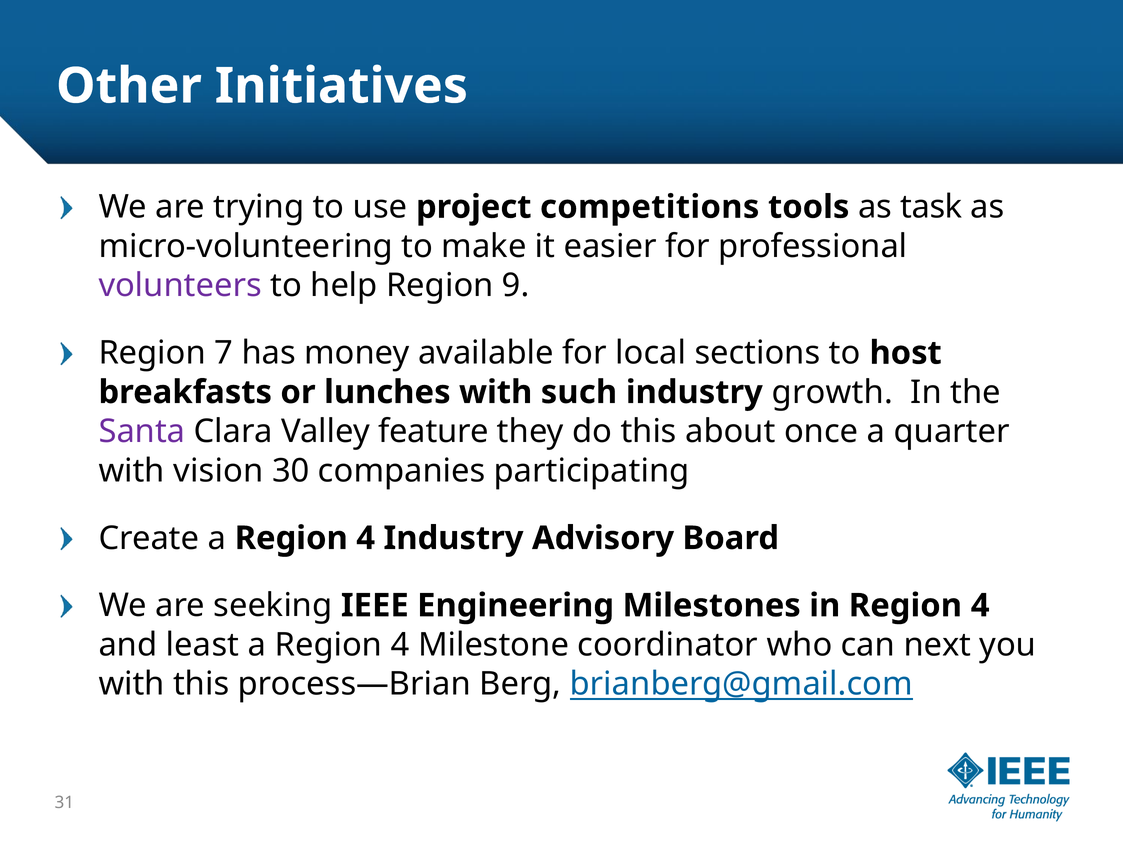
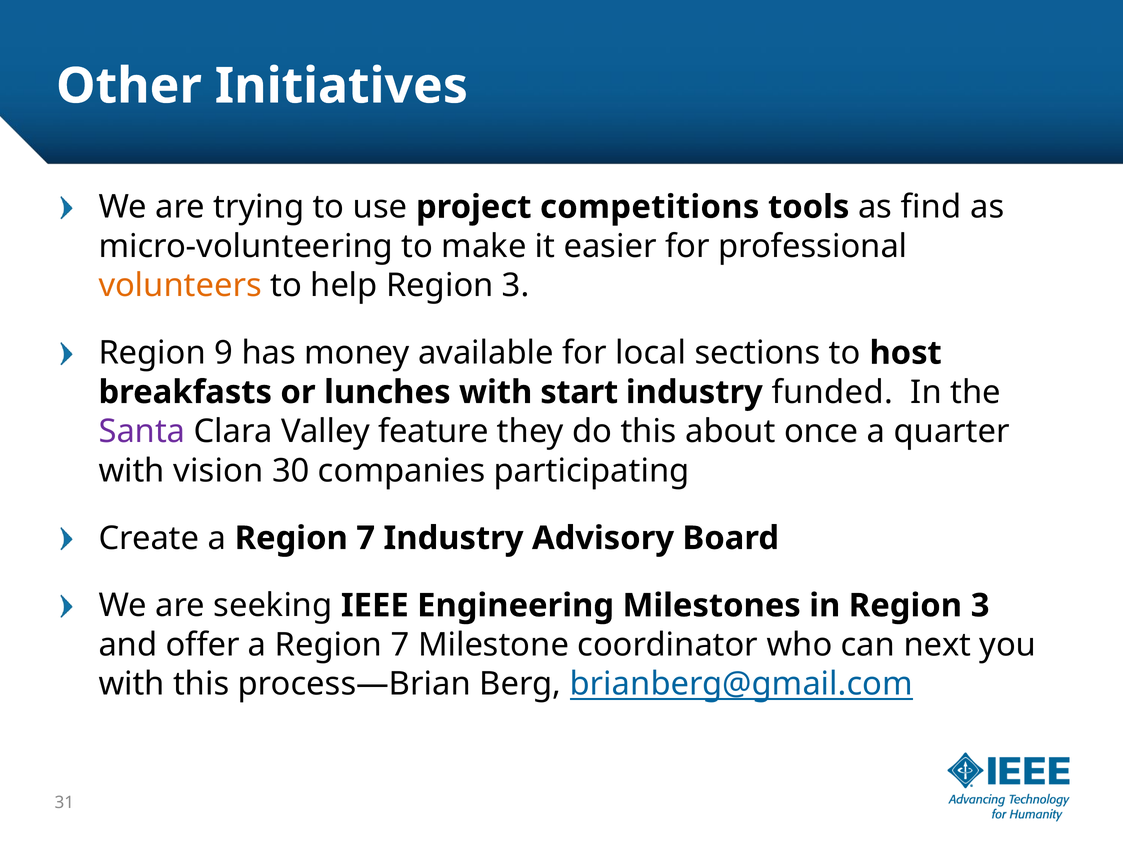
task: task -> find
volunteers colour: purple -> orange
help Region 9: 9 -> 3
7: 7 -> 9
such: such -> start
growth: growth -> funded
Create a Region 4: 4 -> 7
in Region 4: 4 -> 3
least: least -> offer
4 at (400, 645): 4 -> 7
